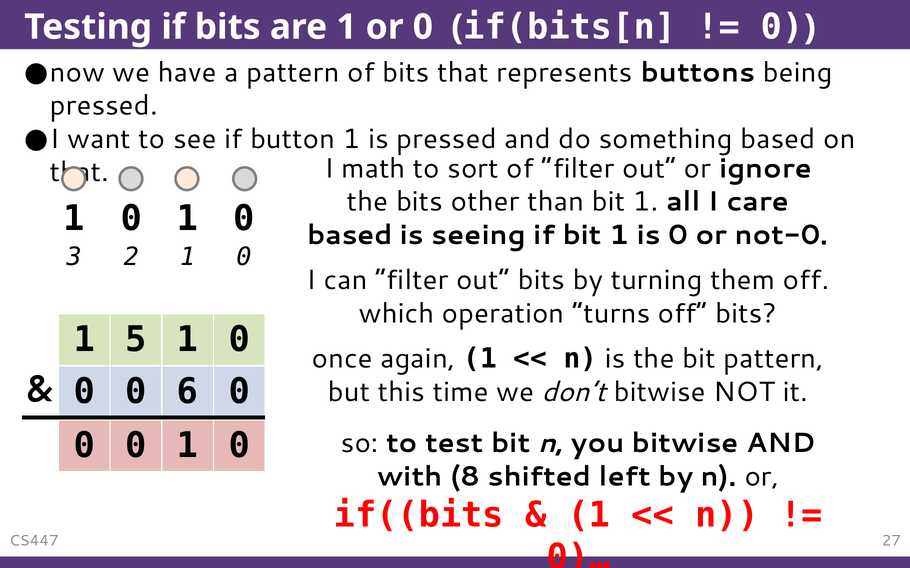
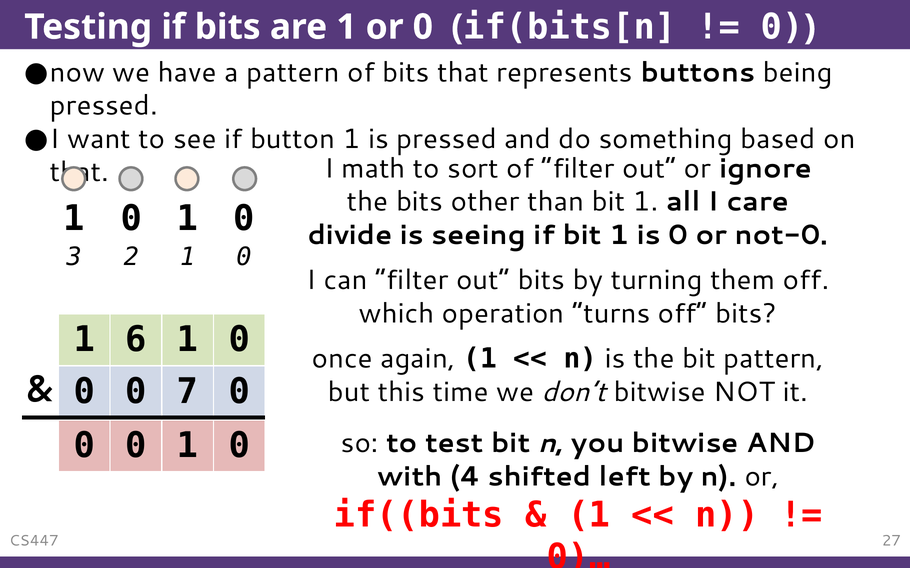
based at (350, 235): based -> divide
5: 5 -> 6
6: 6 -> 7
8: 8 -> 4
